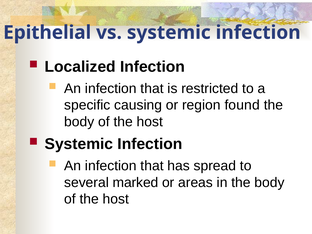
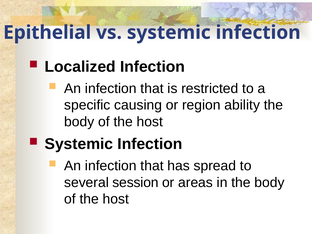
found: found -> ability
marked: marked -> session
